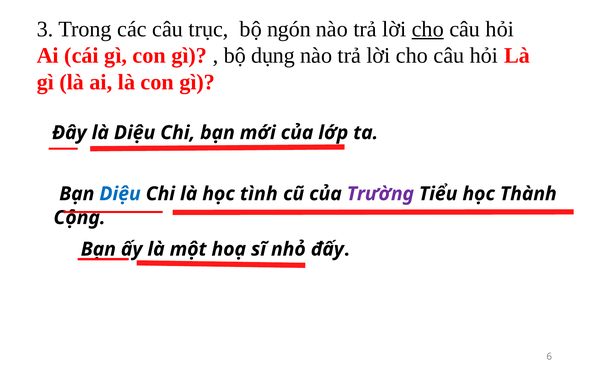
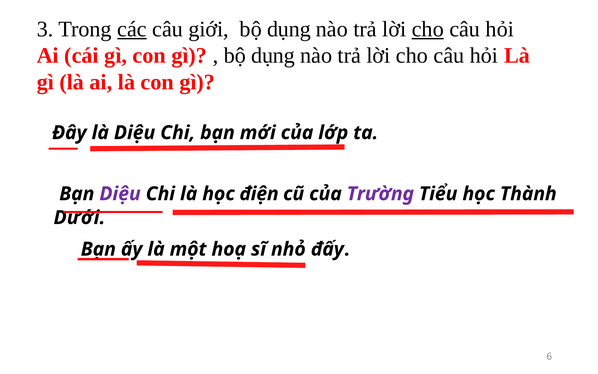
các underline: none -> present
trục: trục -> giới
ngón at (289, 29): ngón -> dụng
Diệu at (120, 194) colour: blue -> purple
tình: tình -> điện
Cộng: Cộng -> Dưới
